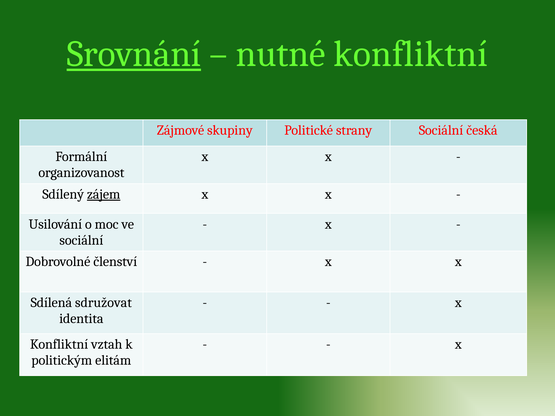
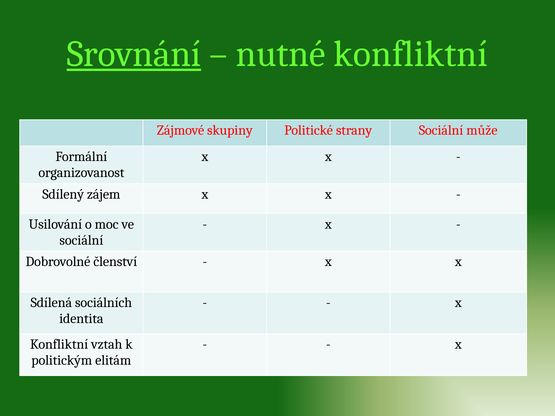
česká: česká -> může
zájem underline: present -> none
sdružovat: sdružovat -> sociálních
